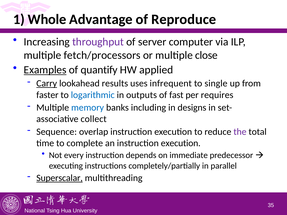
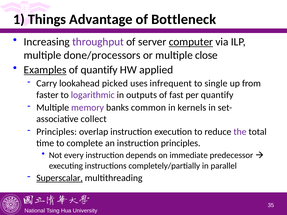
Whole: Whole -> Things
Reproduce: Reproduce -> Bottleneck
computer underline: none -> present
fetch/processors: fetch/processors -> done/processors
Carry underline: present -> none
results: results -> picked
logarithmic colour: blue -> purple
per requires: requires -> quantify
memory colour: blue -> purple
including: including -> common
designs: designs -> kernels
Sequence at (57, 132): Sequence -> Principles
an instruction execution: execution -> principles
